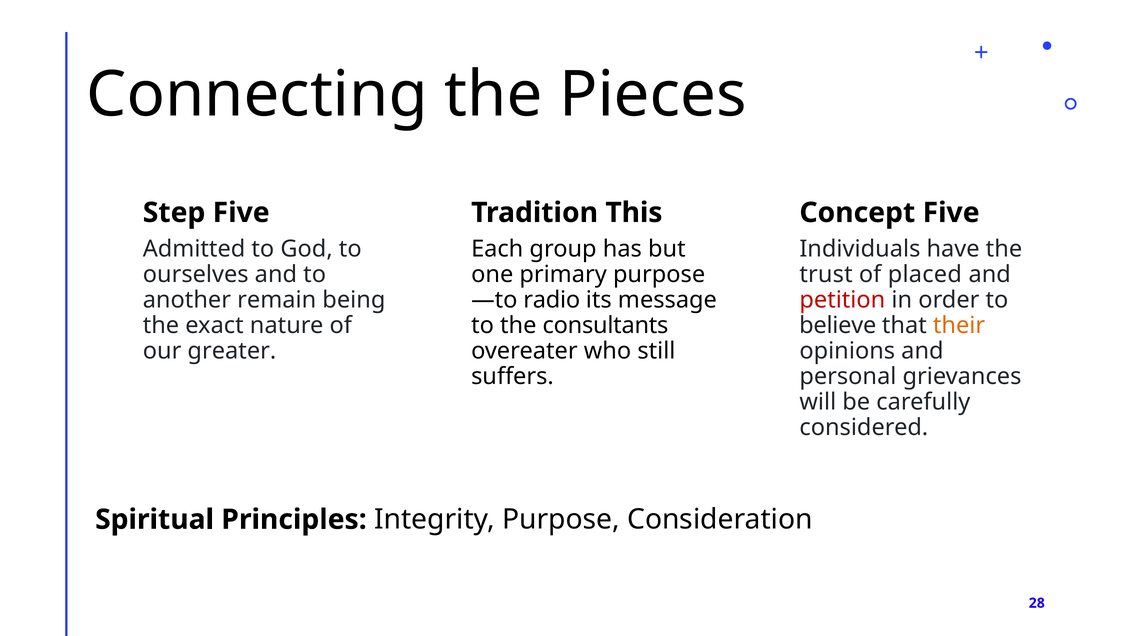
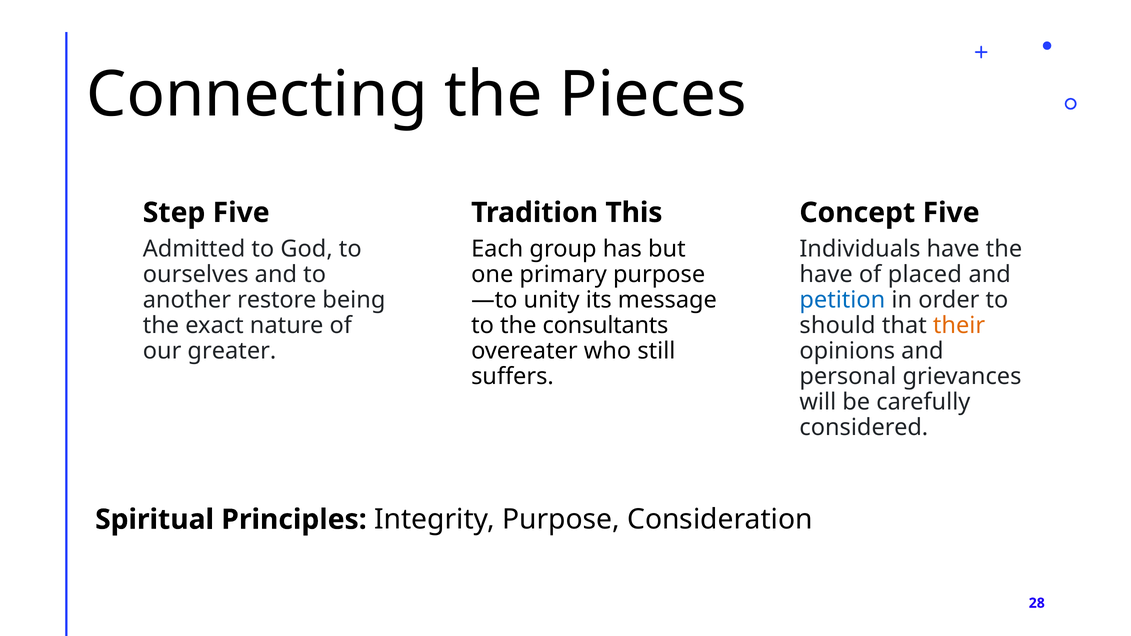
trust at (826, 275): trust -> have
remain: remain -> restore
radio: radio -> unity
petition colour: red -> blue
believe: believe -> should
